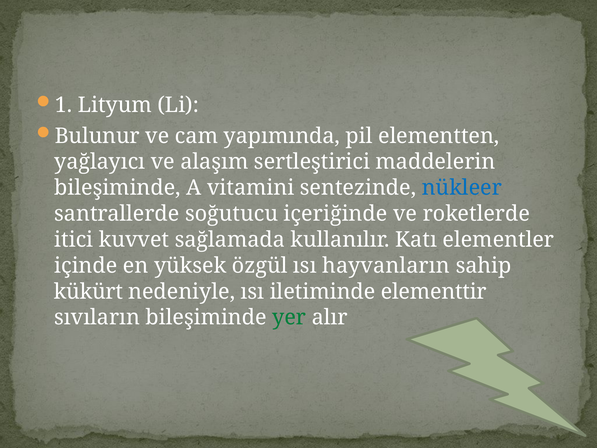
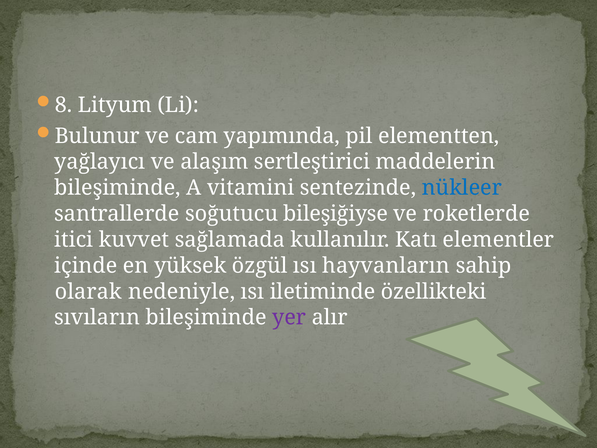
1: 1 -> 8
içeriğinde: içeriğinde -> bileşiğiyse
kükürt: kükürt -> olarak
elementtir: elementtir -> özellikteki
yer colour: green -> purple
